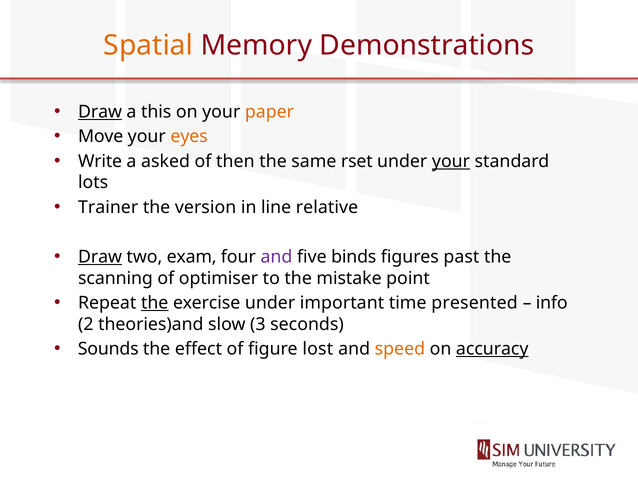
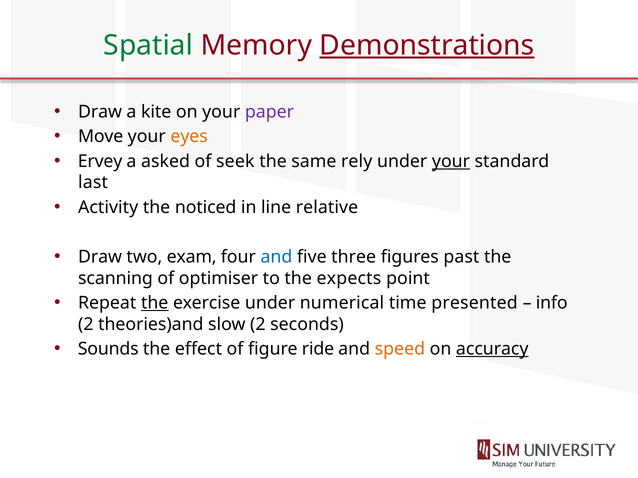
Spatial colour: orange -> green
Demonstrations underline: none -> present
Draw at (100, 112) underline: present -> none
this: this -> kite
paper colour: orange -> purple
Write: Write -> Ervey
then: then -> seek
rset: rset -> rely
lots: lots -> last
Trainer: Trainer -> Activity
version: version -> noticed
Draw at (100, 257) underline: present -> none
and at (276, 257) colour: purple -> blue
binds: binds -> three
mistake: mistake -> expects
important: important -> numerical
slow 3: 3 -> 2
lost: lost -> ride
